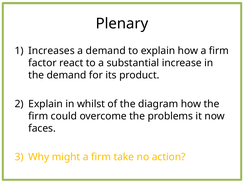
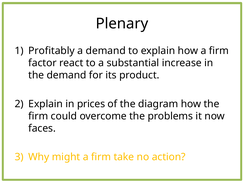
Increases: Increases -> Profitably
whilst: whilst -> prices
